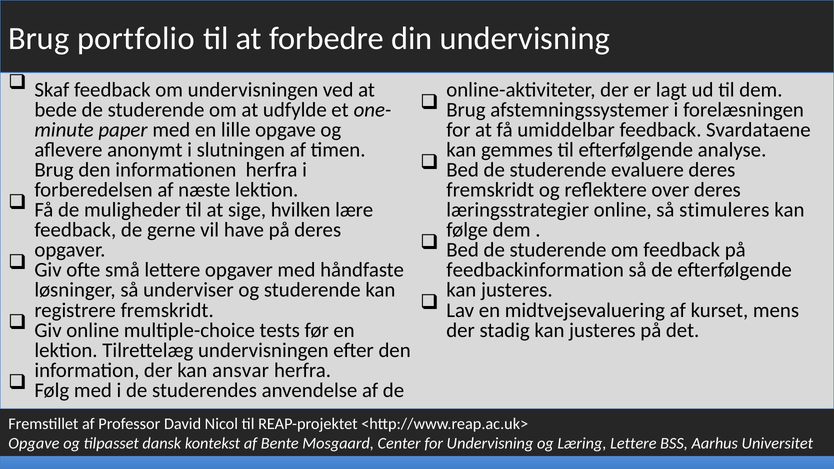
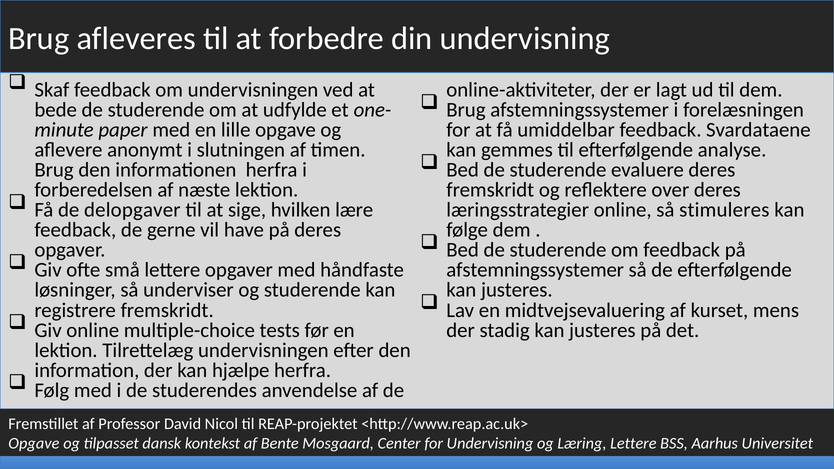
portfolio: portfolio -> afleveres
muligheder: muligheder -> delopgaver
feedbackinformation at (535, 270): feedbackinformation -> afstemningssystemer
ansvar: ansvar -> hjælpe
